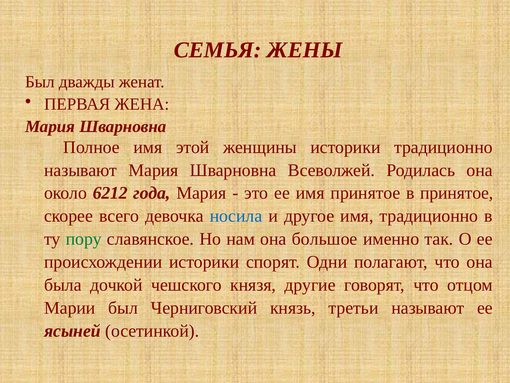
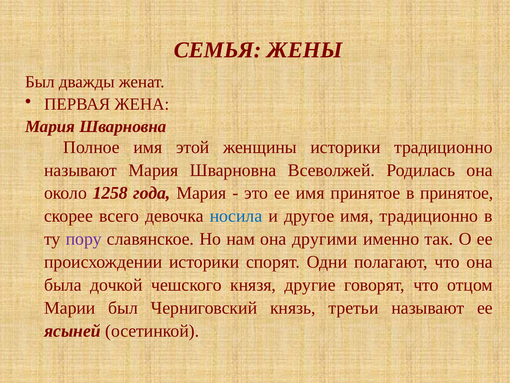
6212: 6212 -> 1258
пору colour: green -> purple
большое: большое -> другими
